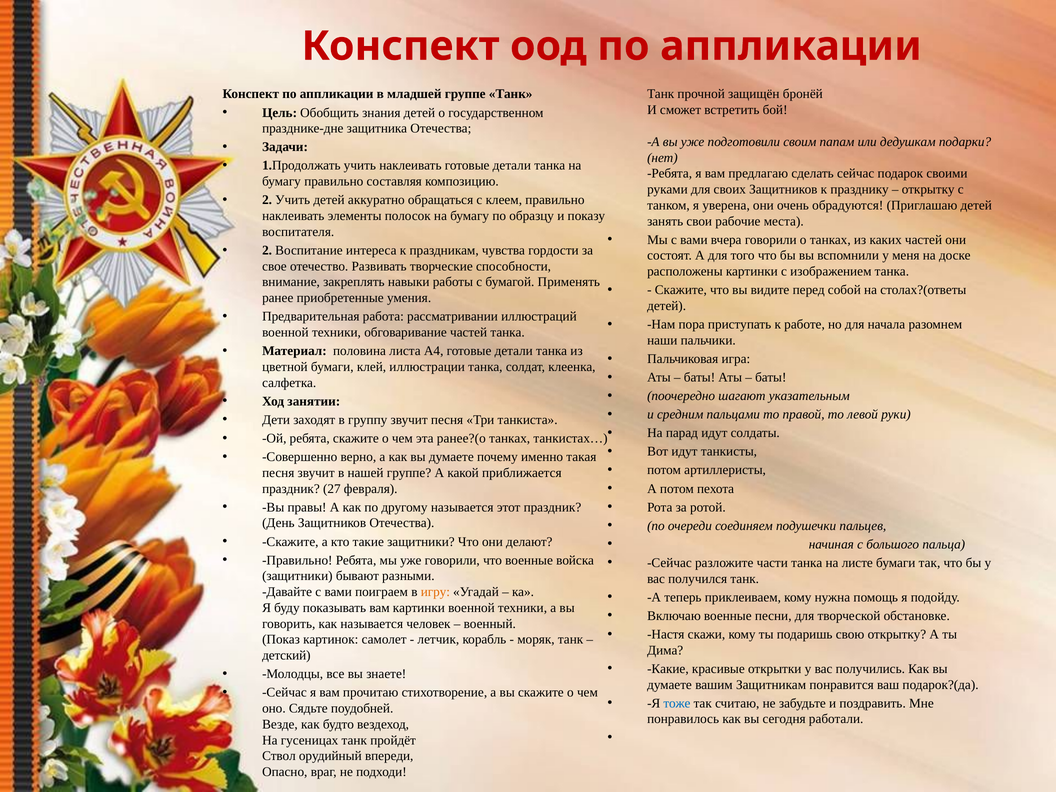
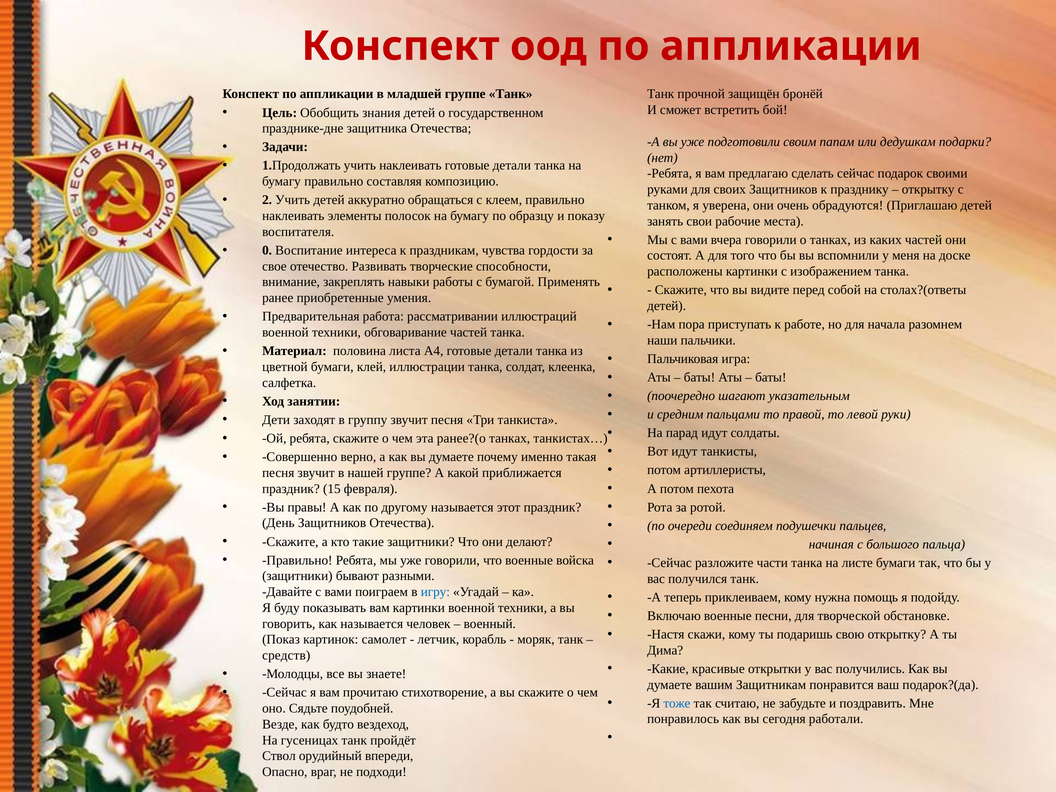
2 at (267, 250): 2 -> 0
27: 27 -> 15
игру colour: orange -> blue
детский: детский -> средств
